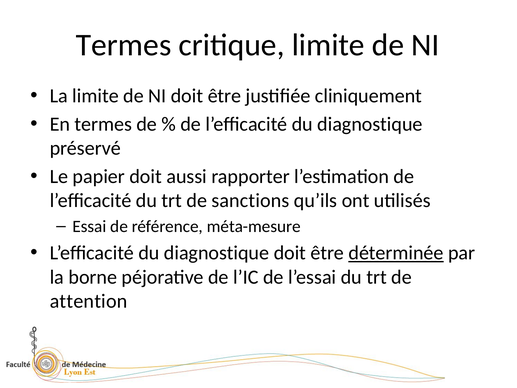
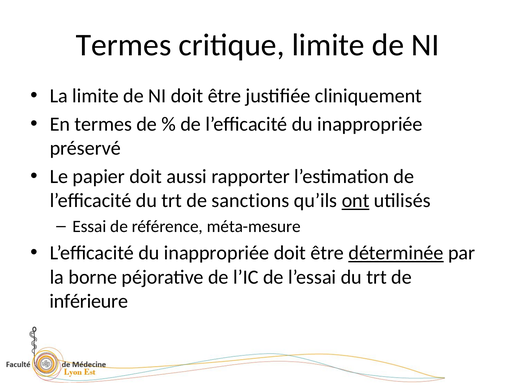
de l’efficacité du diagnostique: diagnostique -> inappropriée
ont underline: none -> present
diagnostique at (217, 253): diagnostique -> inappropriée
attention: attention -> inférieure
